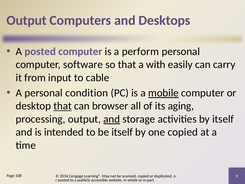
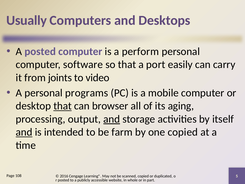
Output at (27, 20): Output -> Usually
with: with -> port
input: input -> joints
cable: cable -> video
condition: condition -> programs
mobile underline: present -> none
and at (24, 132) underline: none -> present
be itself: itself -> farm
